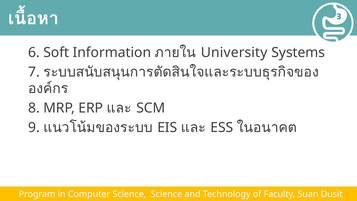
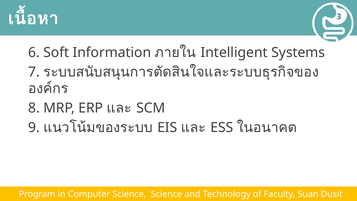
University at (234, 52): University -> Intelligent
